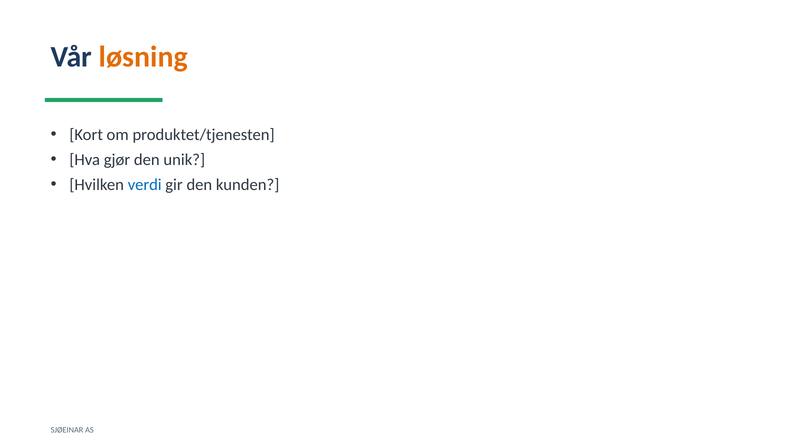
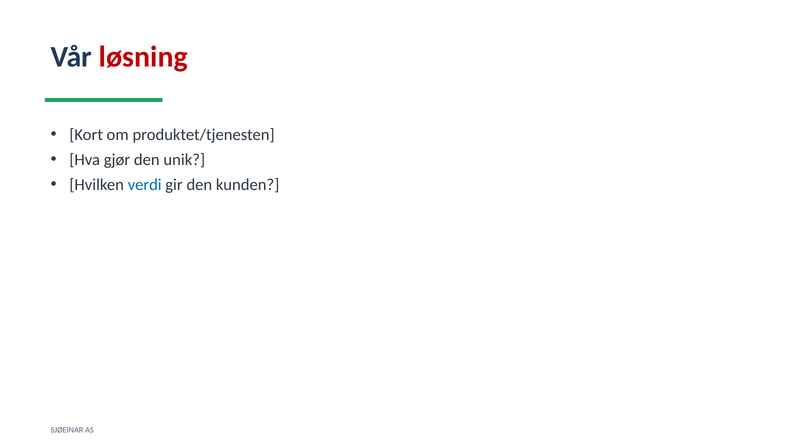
løsning colour: orange -> red
